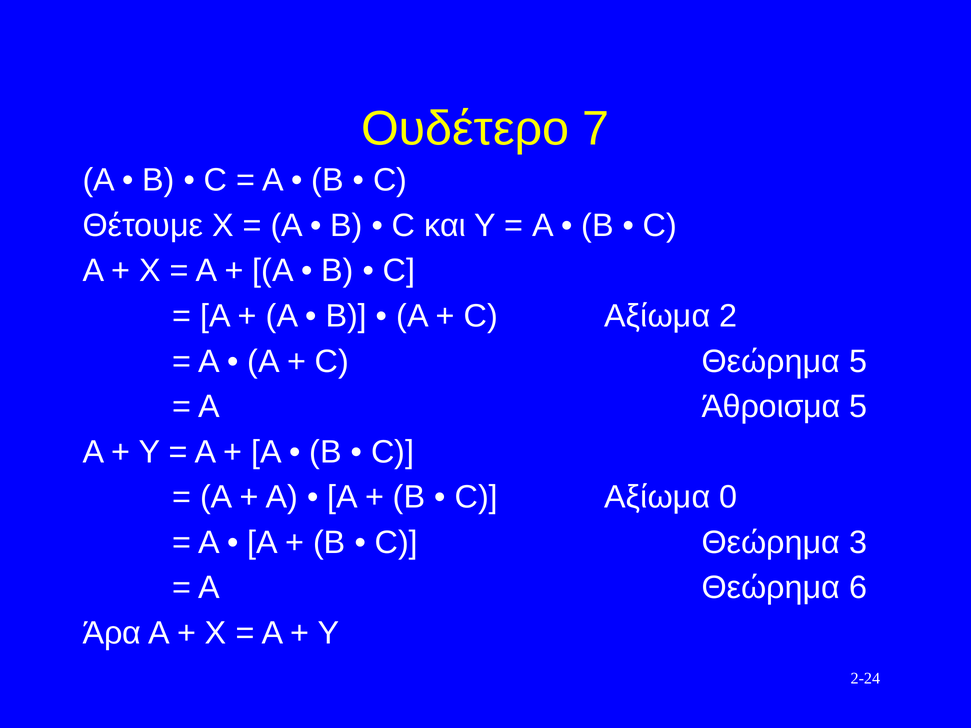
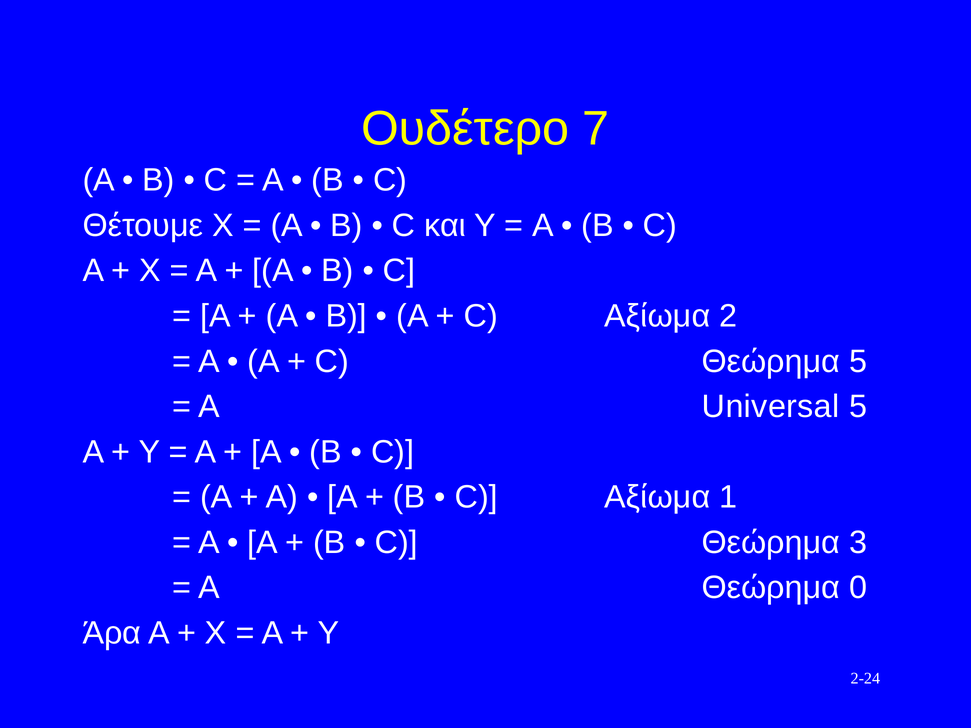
Άθροισμα: Άθροισμα -> Universal
0: 0 -> 1
6: 6 -> 0
